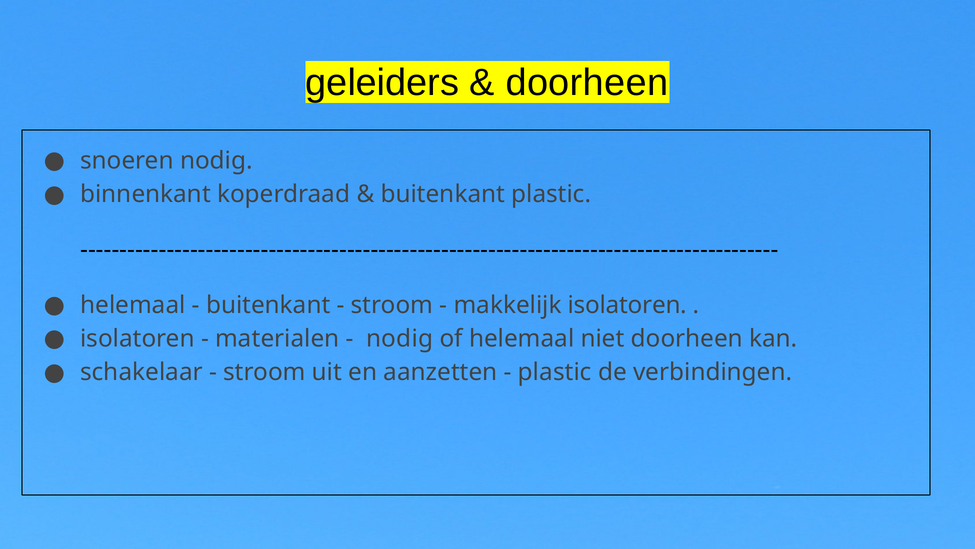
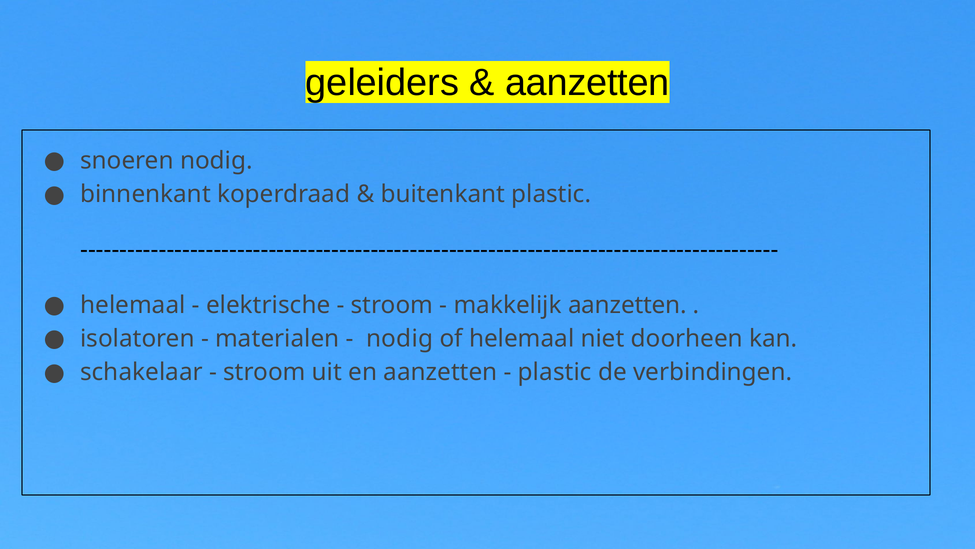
doorheen at (587, 83): doorheen -> aanzetten
buitenkant at (268, 305): buitenkant -> elektrische
makkelijk isolatoren: isolatoren -> aanzetten
